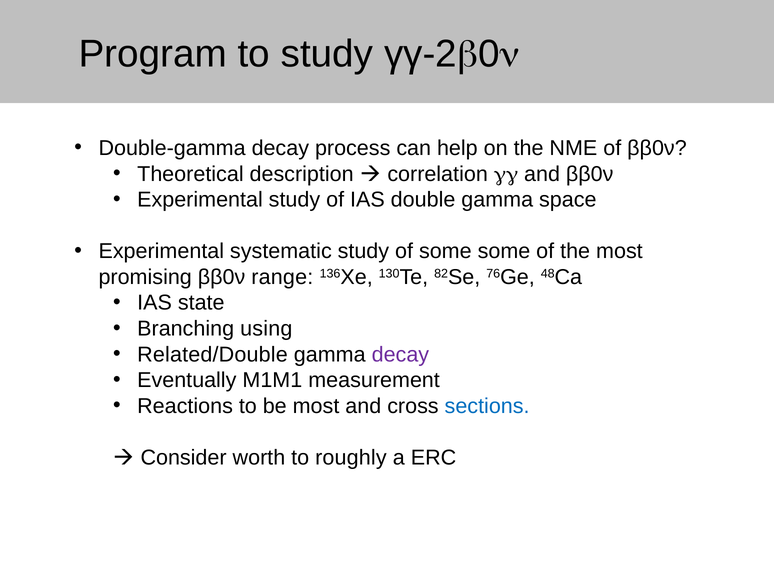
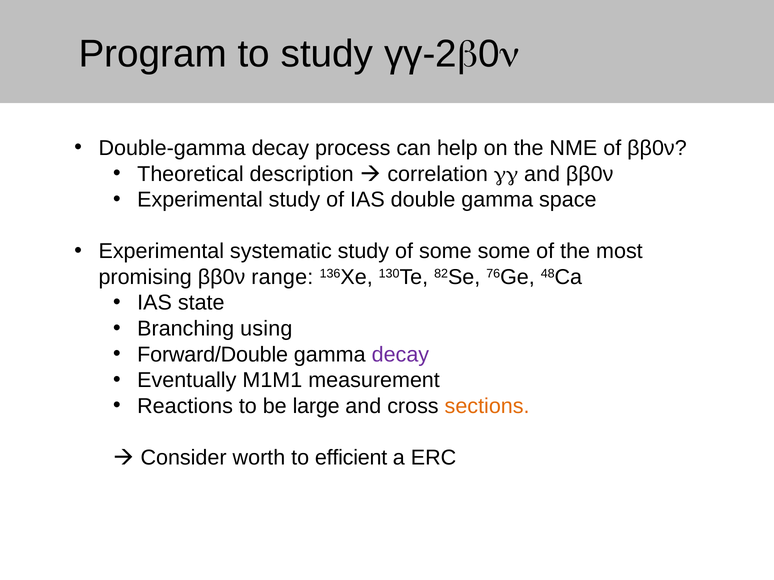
Related/Double: Related/Double -> Forward/Double
be most: most -> large
sections colour: blue -> orange
roughly: roughly -> efficient
